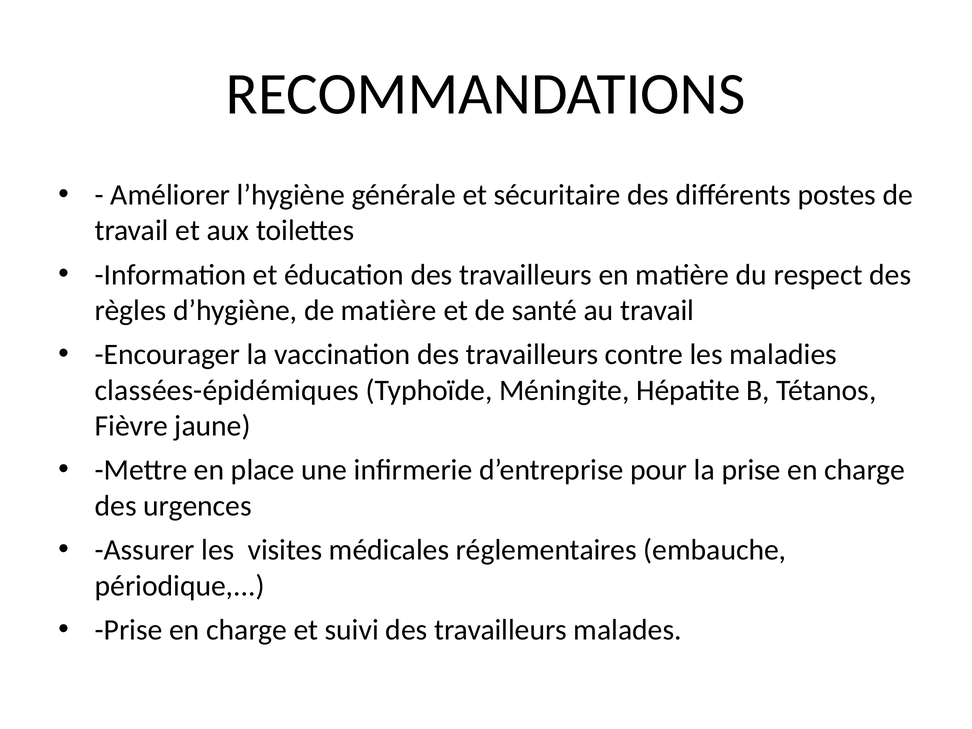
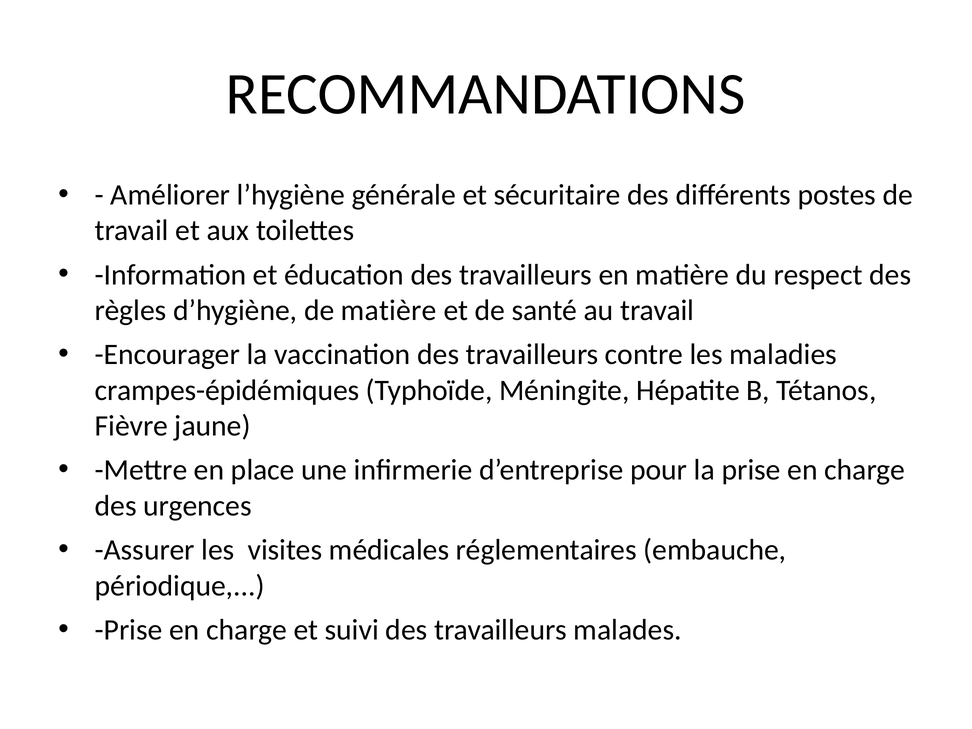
classées-épidémiques: classées-épidémiques -> crampes-épidémiques
